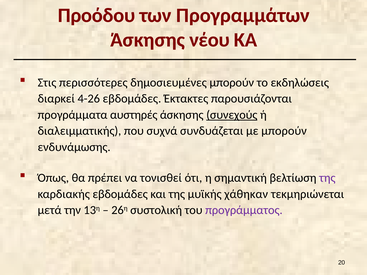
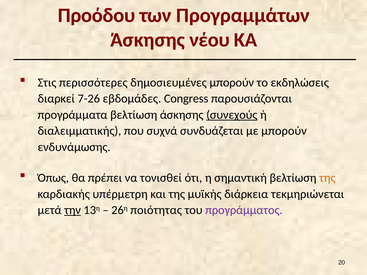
4-26: 4-26 -> 7-26
Έκτακτες: Έκτακτες -> Congress
προγράμματα αυστηρές: αυστηρές -> βελτίωση
της at (327, 178) colour: purple -> orange
καρδιακής εβδομάδες: εβδομάδες -> υπέρμετρη
χάθηκαν: χάθηκαν -> διάρκεια
την underline: none -> present
συστολική: συστολική -> ποιότητας
